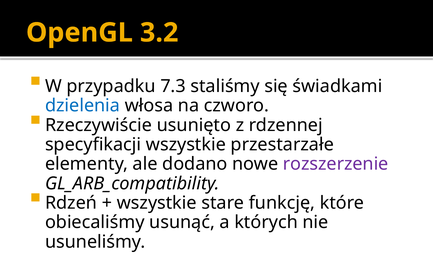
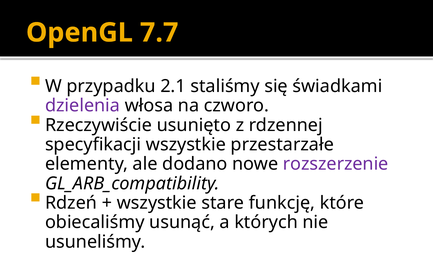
3.2: 3.2 -> 7.7
7.3: 7.3 -> 2.1
dzielenia colour: blue -> purple
